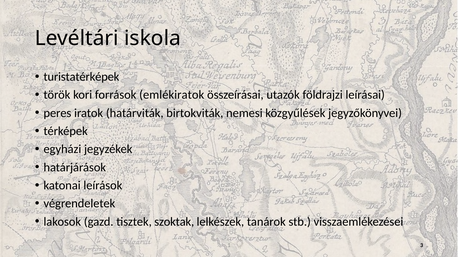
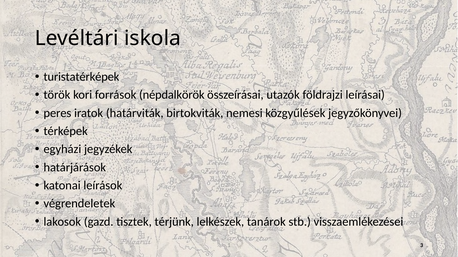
emlékiratok: emlékiratok -> népdalkörök
szoktak: szoktak -> térjünk
